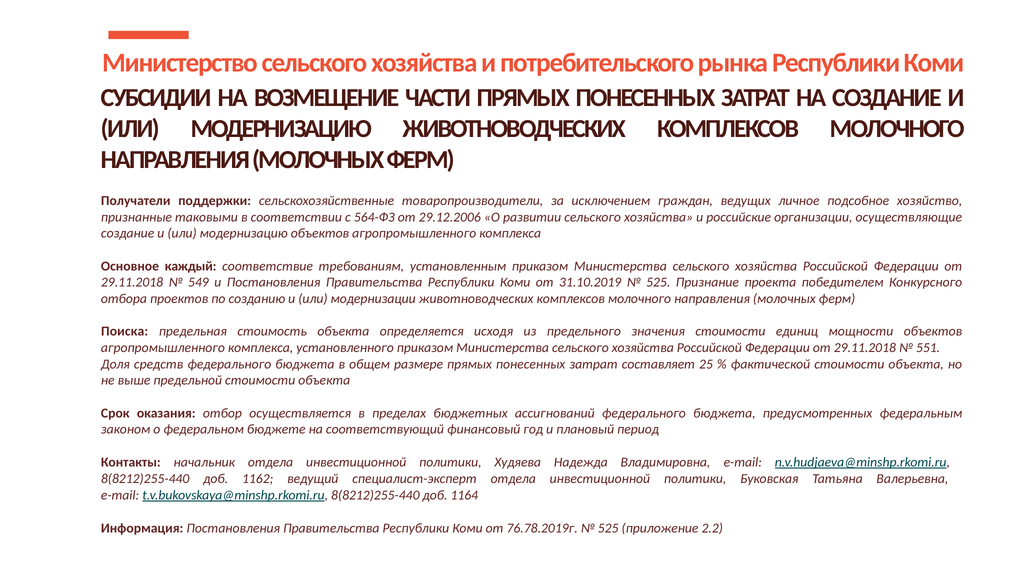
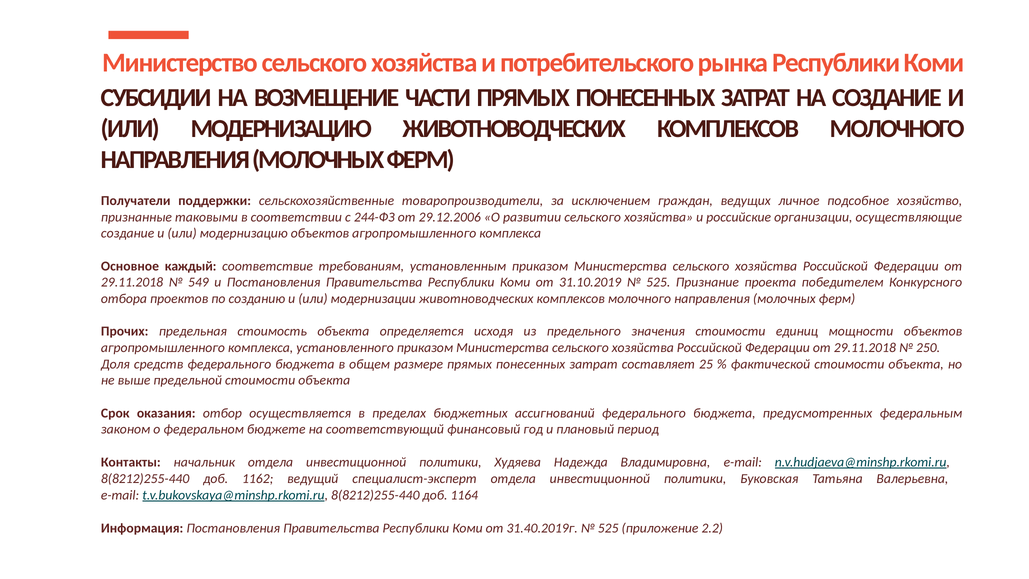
564-ФЗ: 564-ФЗ -> 244-ФЗ
Поиска: Поиска -> Прочих
551: 551 -> 250
76.78.2019г: 76.78.2019г -> 31.40.2019г
